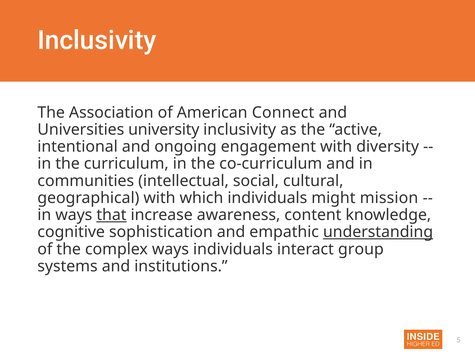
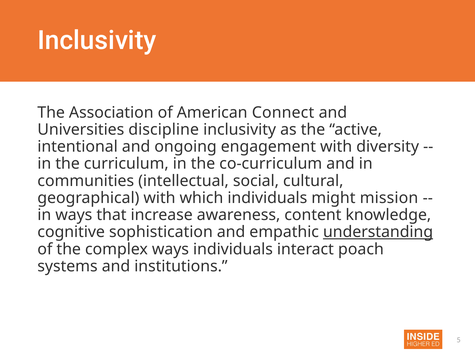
university: university -> discipline
that underline: present -> none
group: group -> poach
